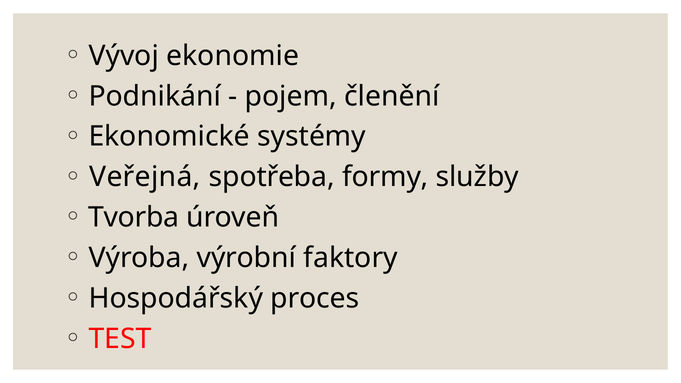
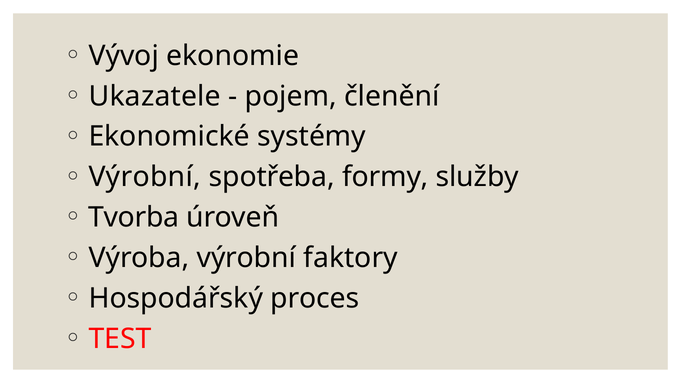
Podnikání: Podnikání -> Ukazatele
Veřejná at (145, 177): Veřejná -> Výrobní
